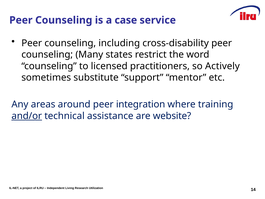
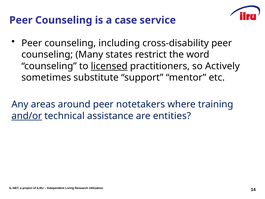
licensed underline: none -> present
integration: integration -> notetakers
website: website -> entities
